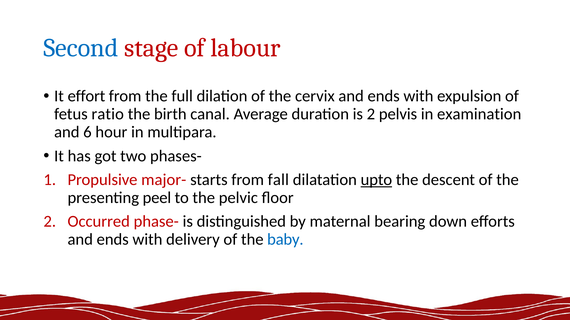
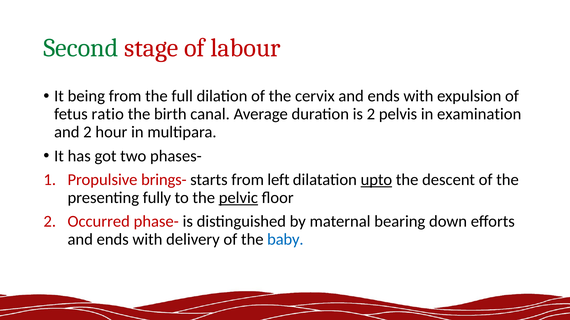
Second colour: blue -> green
effort: effort -> being
and 6: 6 -> 2
major-: major- -> brings-
fall: fall -> left
peel: peel -> fully
pelvic underline: none -> present
